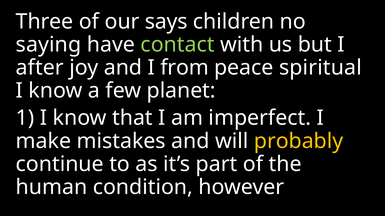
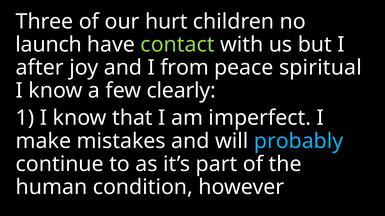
says: says -> hurt
saying: saying -> launch
planet: planet -> clearly
probably colour: yellow -> light blue
